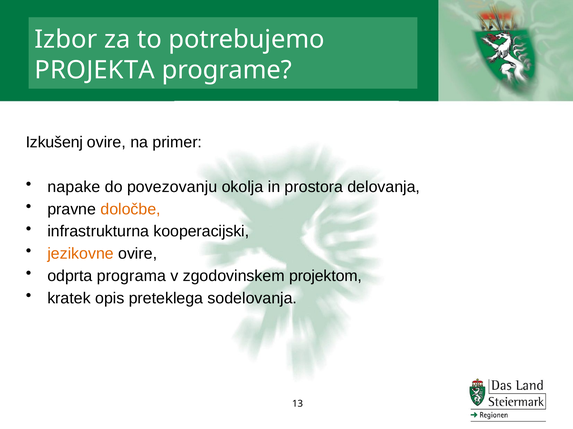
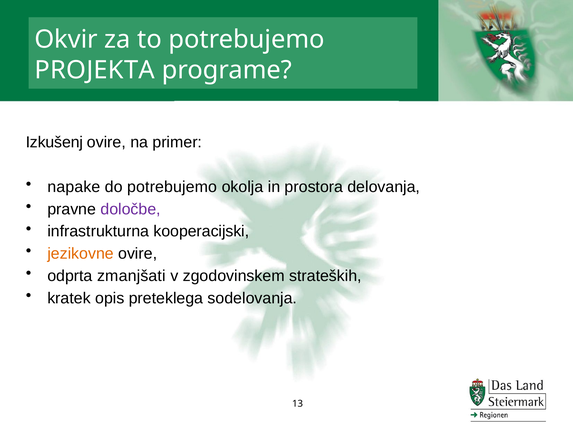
Izbor: Izbor -> Okvir
do povezovanju: povezovanju -> potrebujemo
določbe colour: orange -> purple
programa: programa -> zmanjšati
projektom: projektom -> strateških
